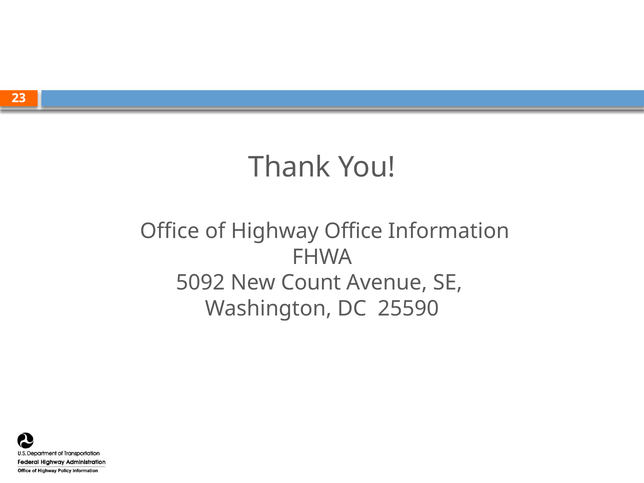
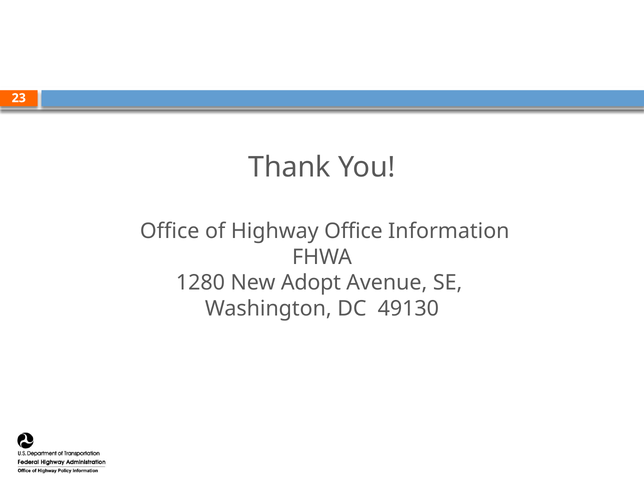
5092: 5092 -> 1280
Count: Count -> Adopt
25590: 25590 -> 49130
